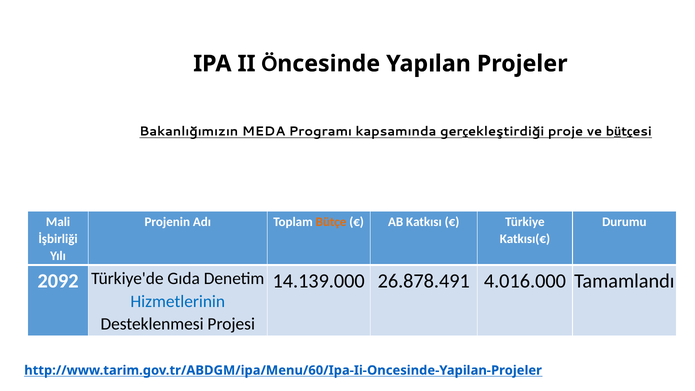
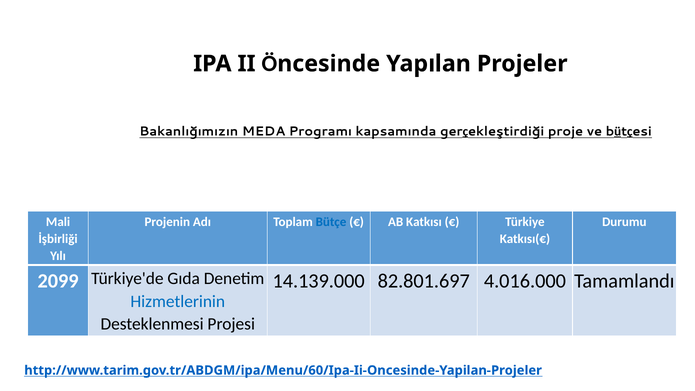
Bütçe colour: orange -> blue
2092: 2092 -> 2099
26.878.491: 26.878.491 -> 82.801.697
